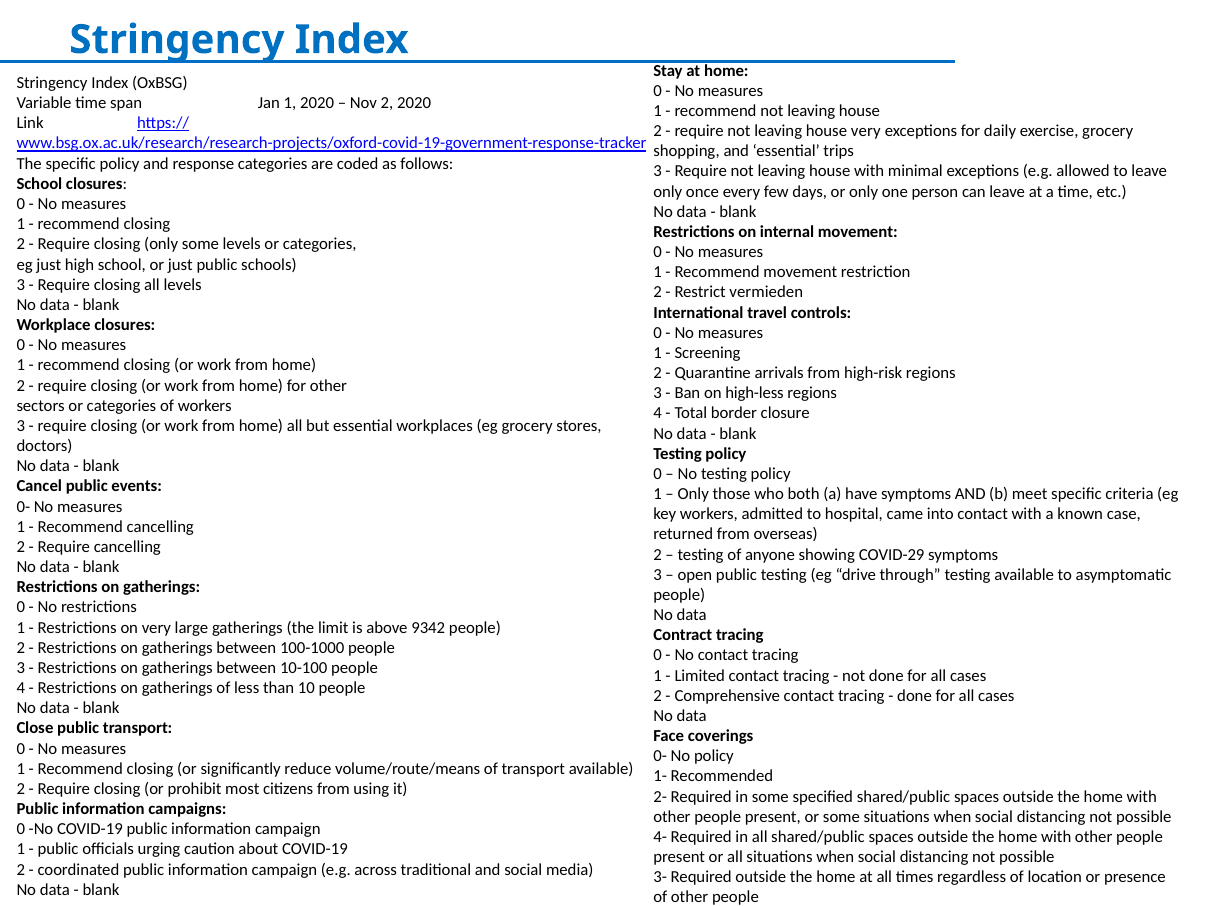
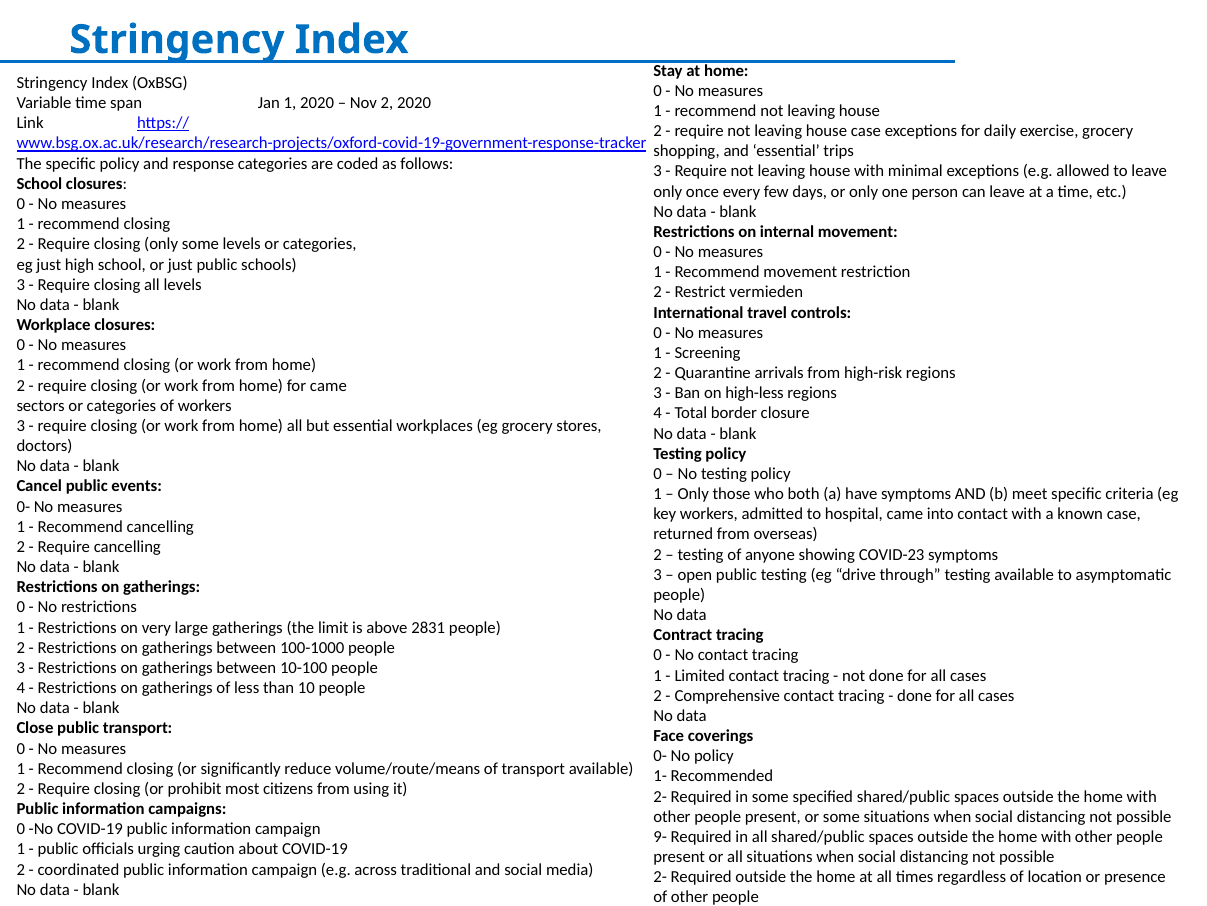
house very: very -> case
for other: other -> came
COVID-29: COVID-29 -> COVID-23
9342: 9342 -> 2831
4-: 4- -> 9-
3- at (660, 876): 3- -> 2-
